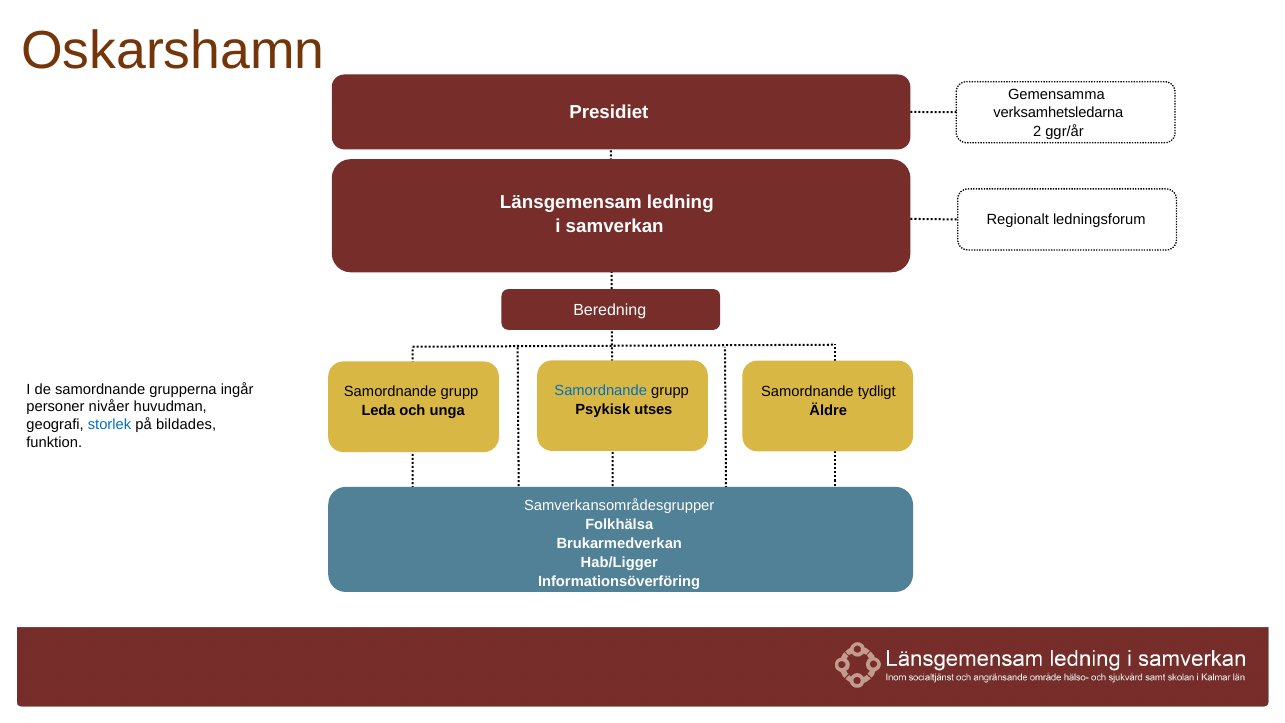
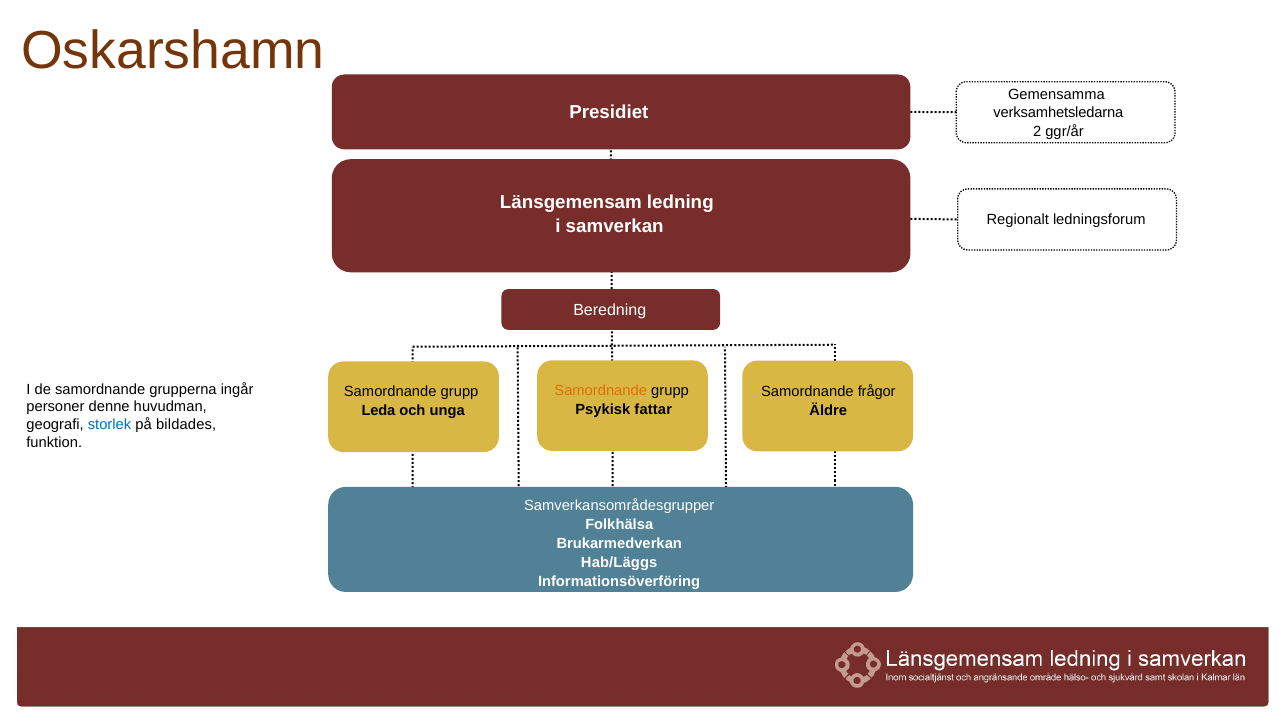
Samordnande at (601, 391) colour: blue -> orange
tydligt: tydligt -> frågor
nivåer: nivåer -> denne
utses: utses -> fattar
Hab/Ligger: Hab/Ligger -> Hab/Läggs
